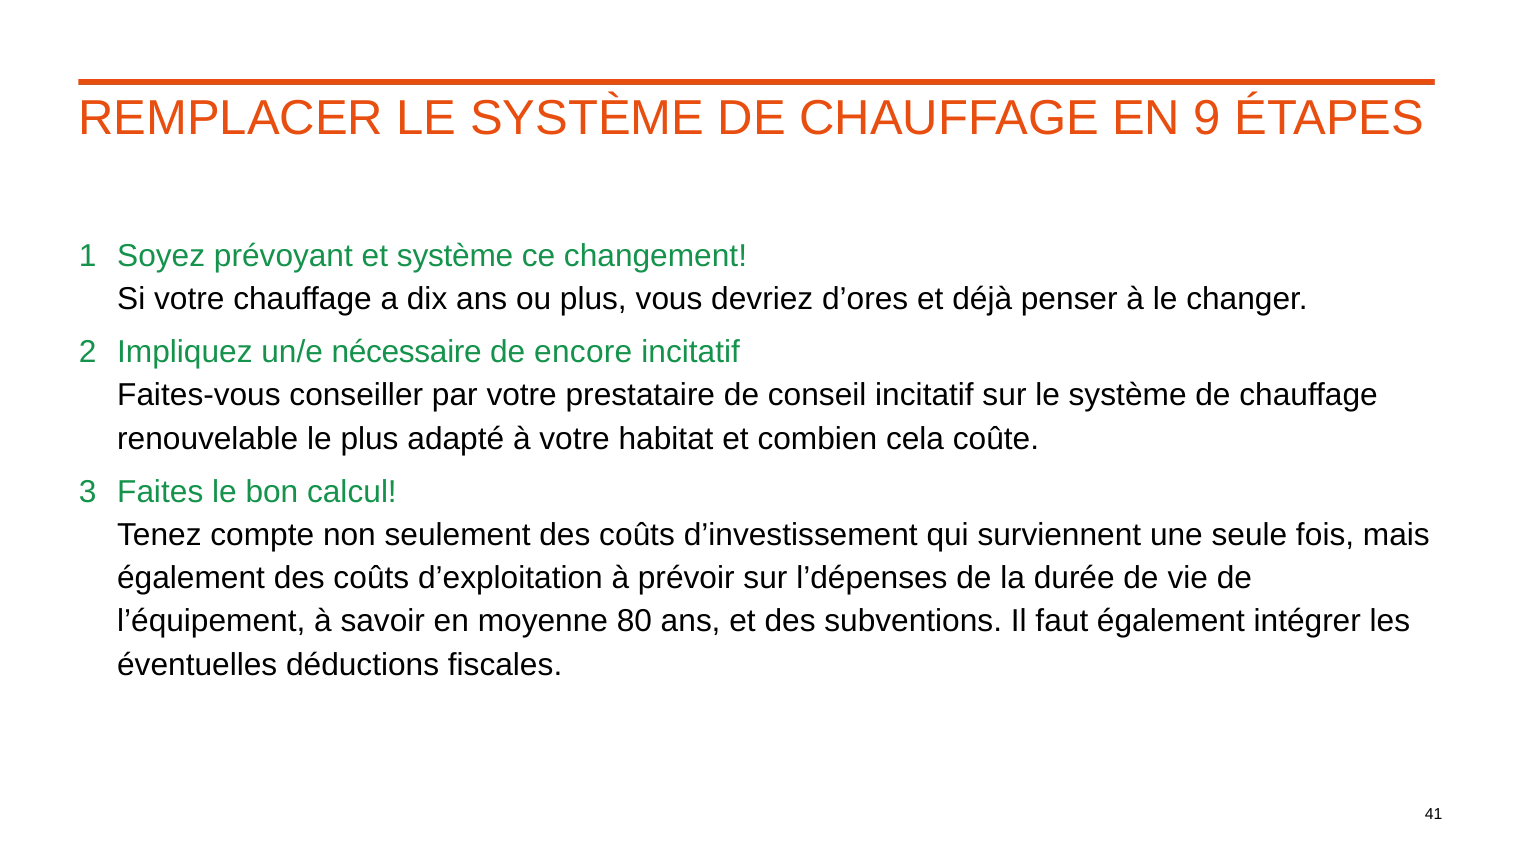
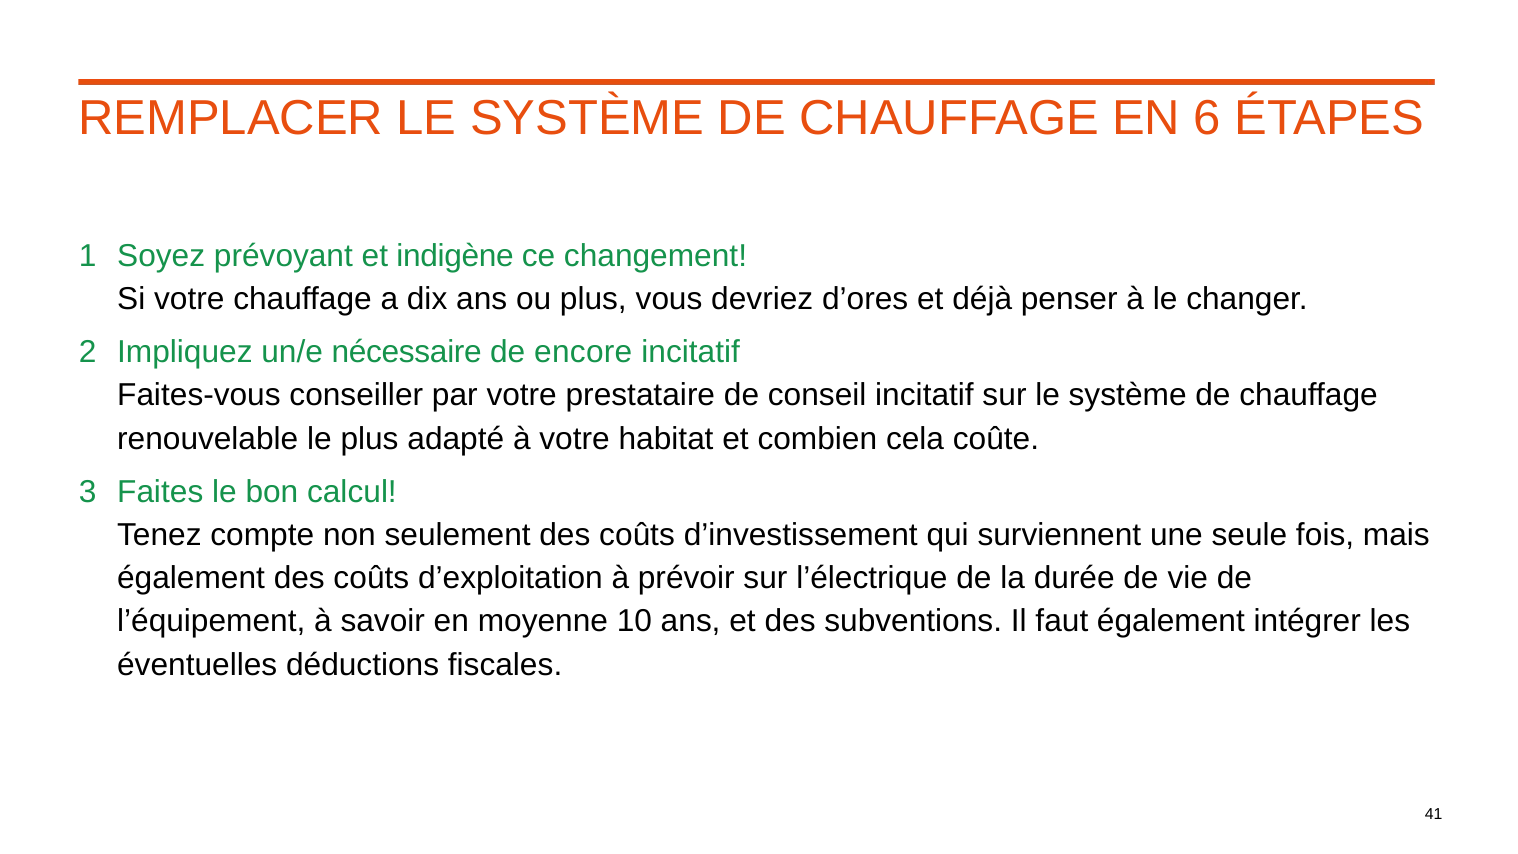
9: 9 -> 6
et système: système -> indigène
l’dépenses: l’dépenses -> l’électrique
80: 80 -> 10
